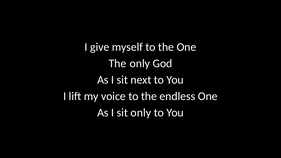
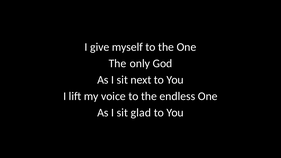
sit only: only -> glad
